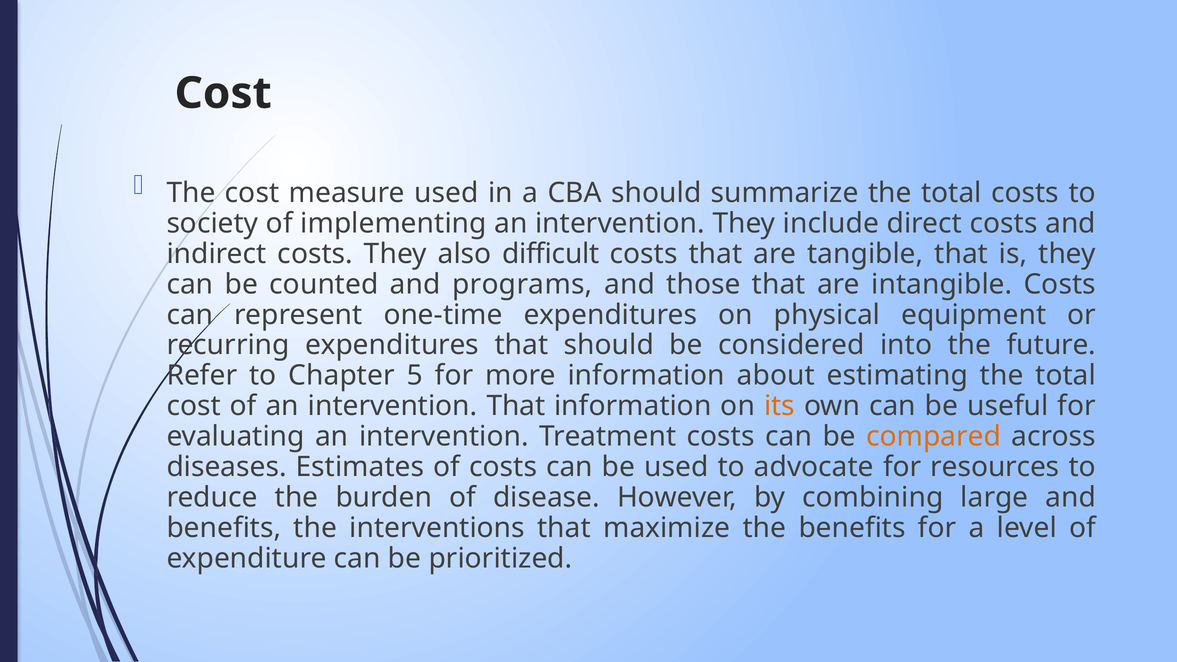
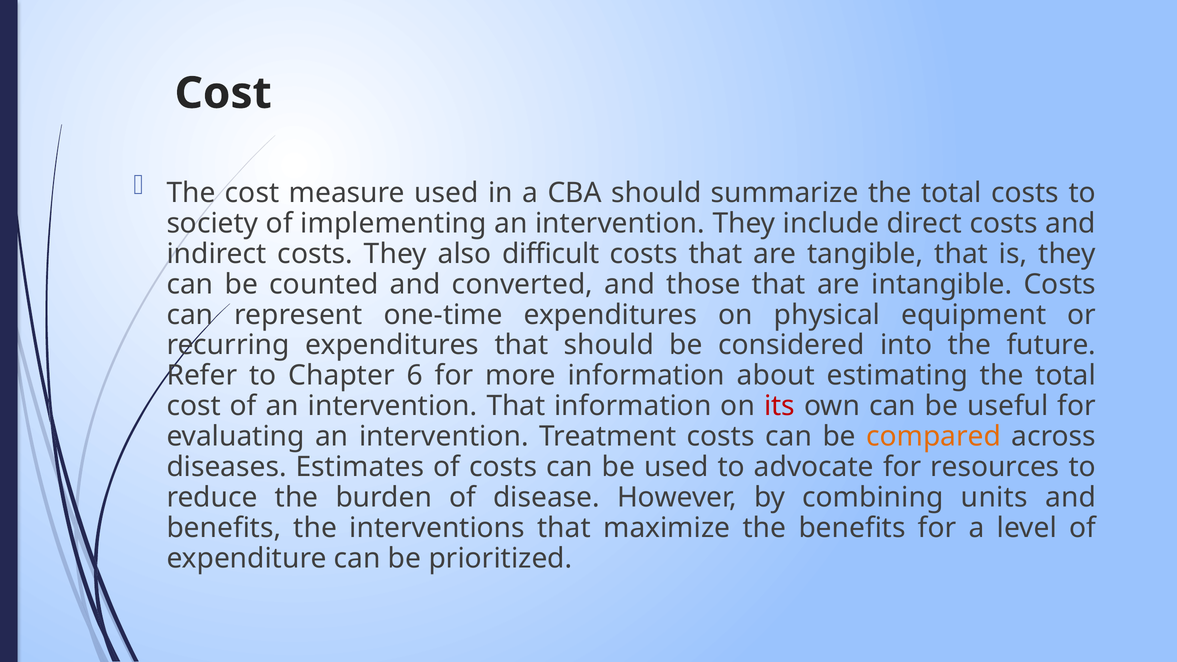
programs: programs -> converted
5: 5 -> 6
its colour: orange -> red
large: large -> units
